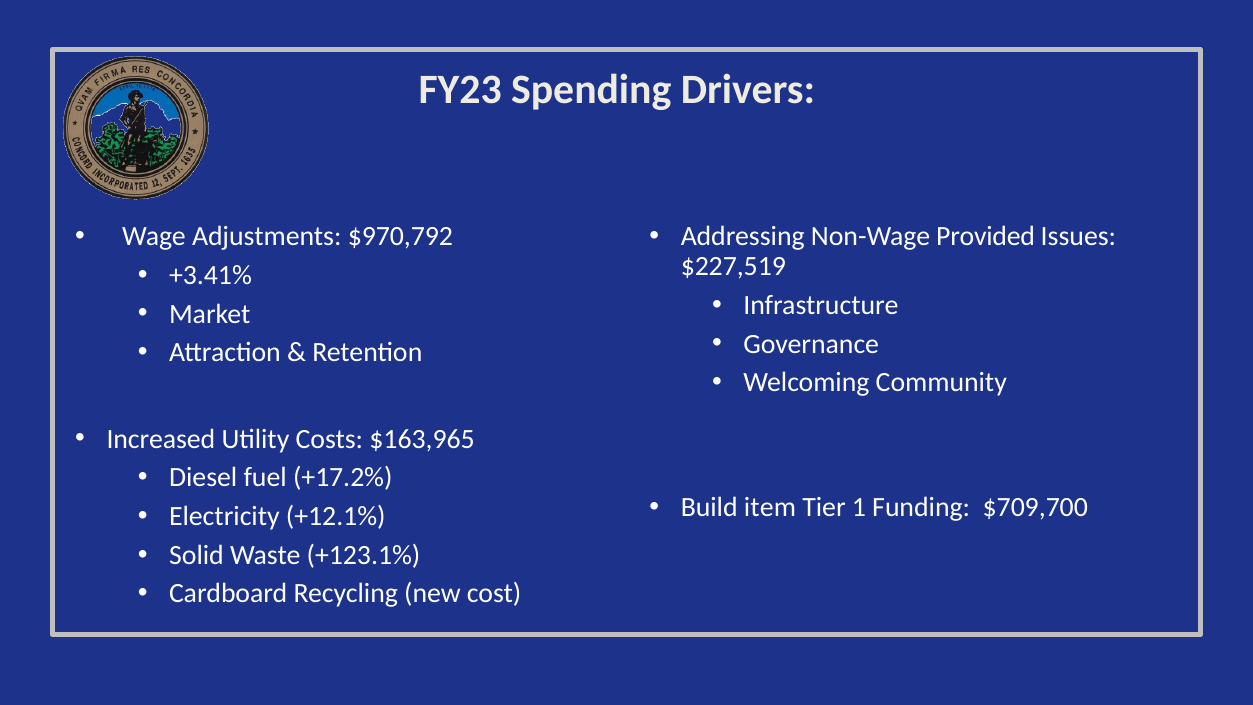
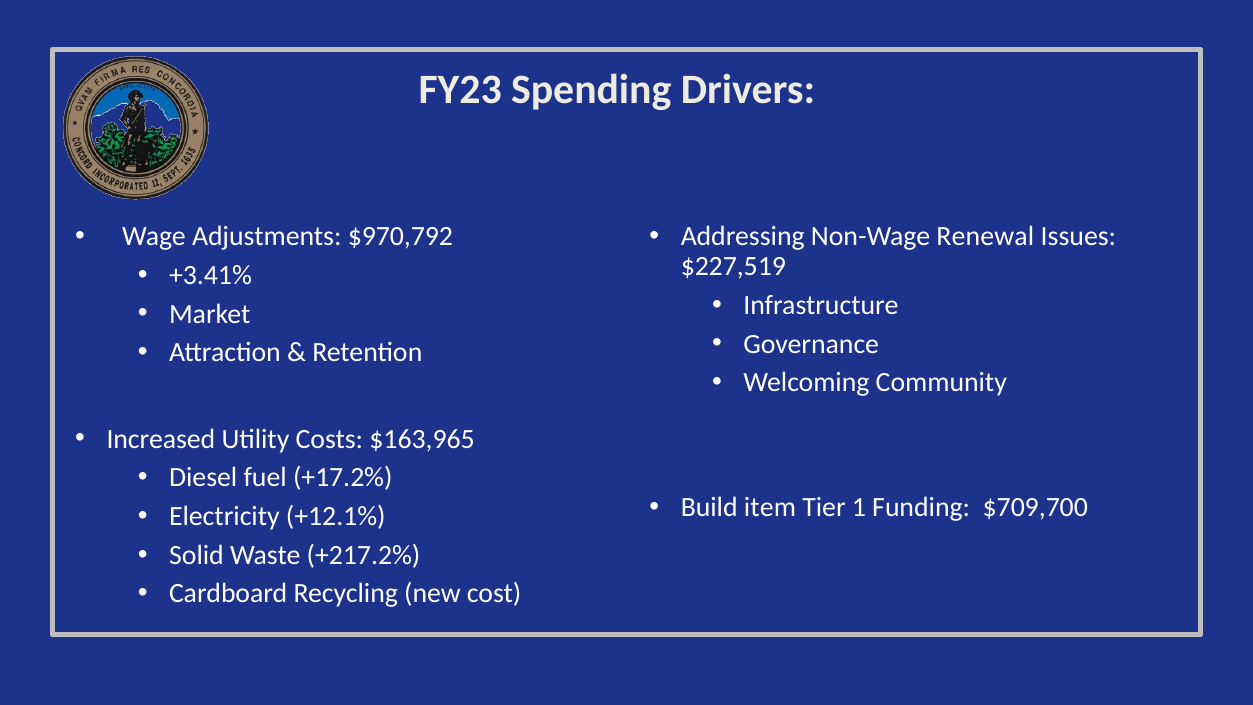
Provided: Provided -> Renewal
+123.1%: +123.1% -> +217.2%
